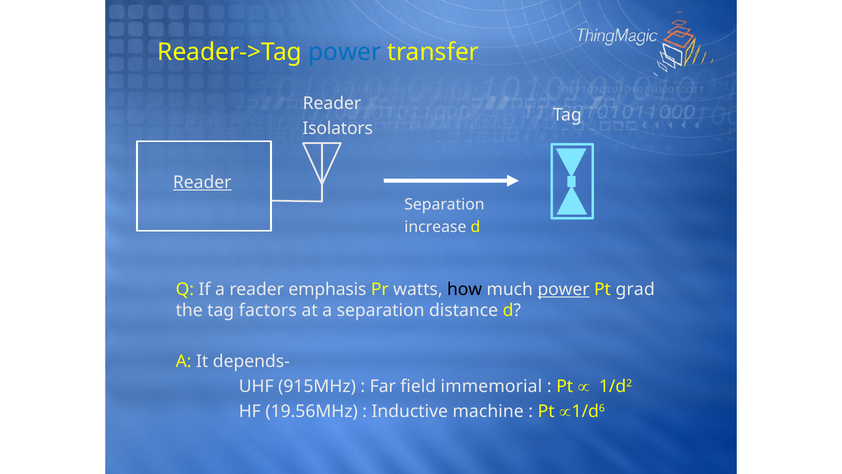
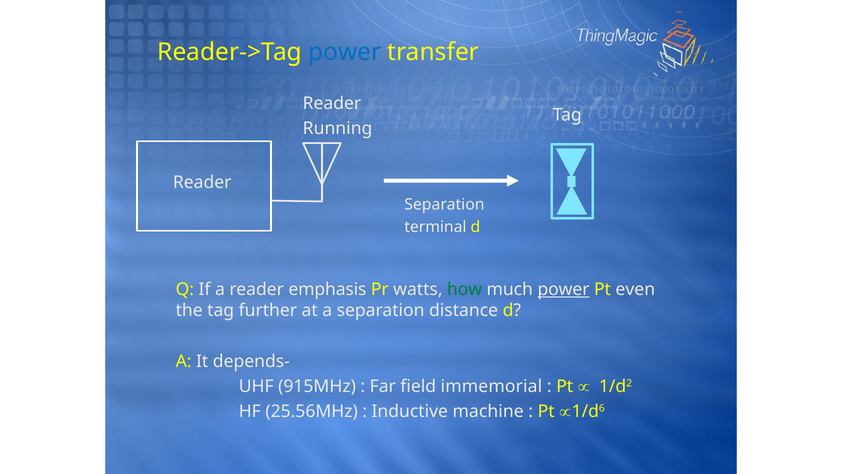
Isolators: Isolators -> Running
Reader at (202, 182) underline: present -> none
increase: increase -> terminal
how colour: black -> green
grad: grad -> even
factors: factors -> further
19.56MHz: 19.56MHz -> 25.56MHz
